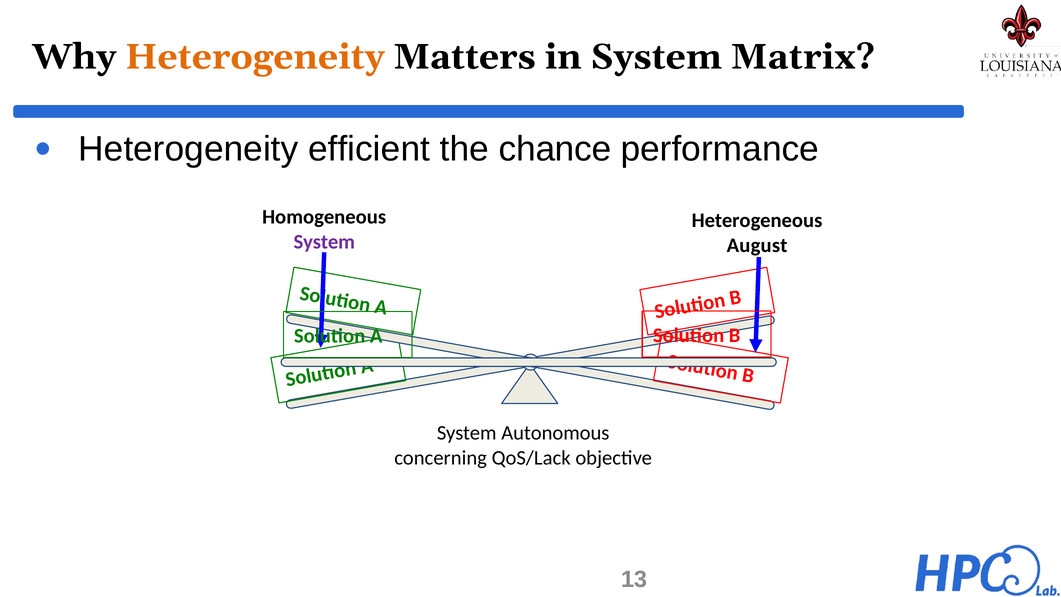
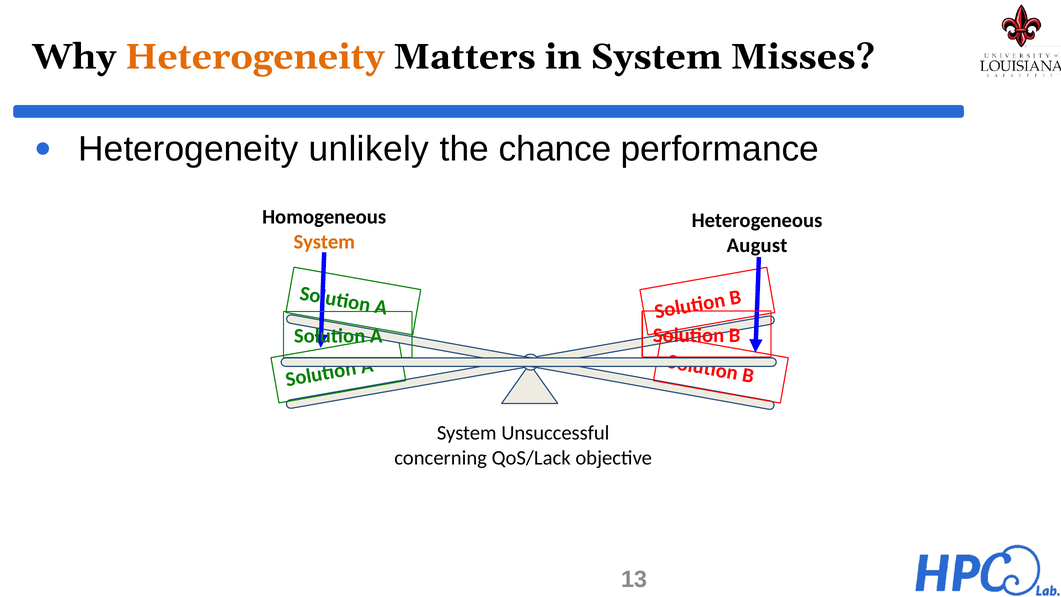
Matrix: Matrix -> Misses
efficient: efficient -> unlikely
System at (324, 242) colour: purple -> orange
Autonomous: Autonomous -> Unsuccessful
